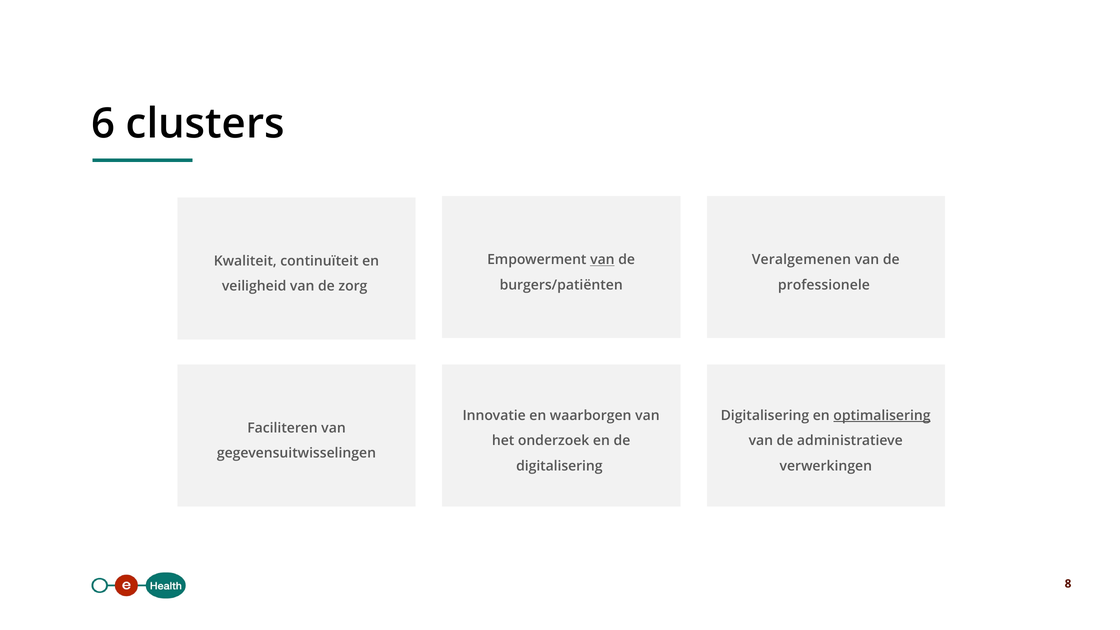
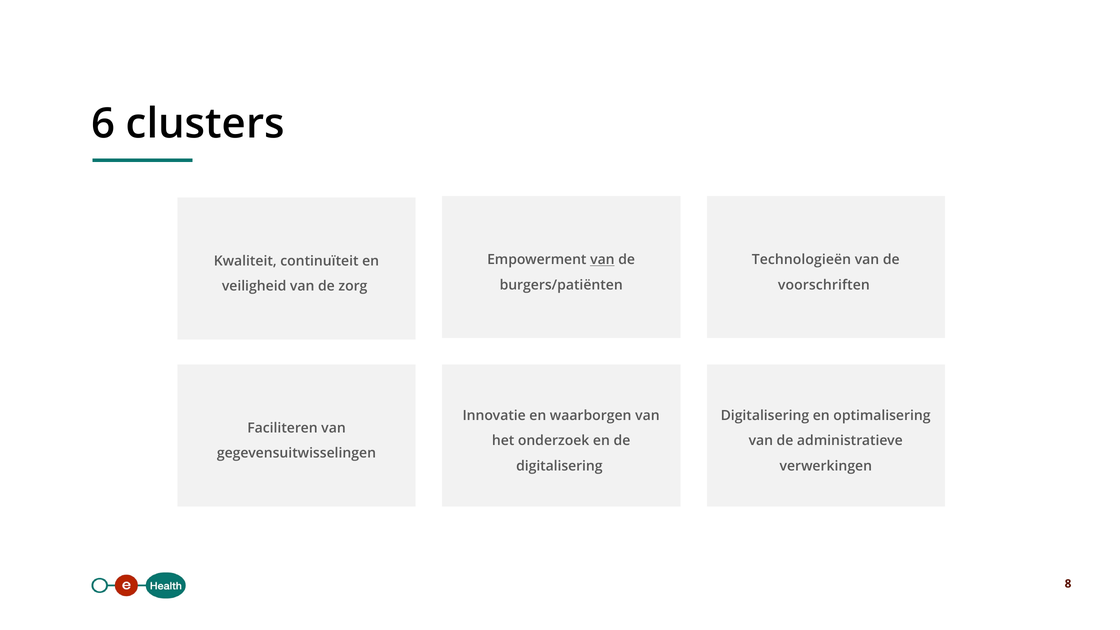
Veralgemenen: Veralgemenen -> Technologieën
professionele: professionele -> voorschriften
optimalisering underline: present -> none
